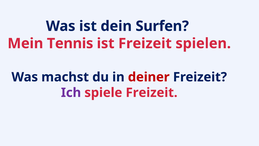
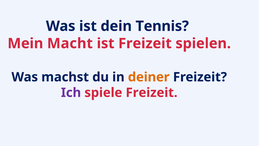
Surfen: Surfen -> Tennis
Tennis: Tennis -> Macht
deiner colour: red -> orange
